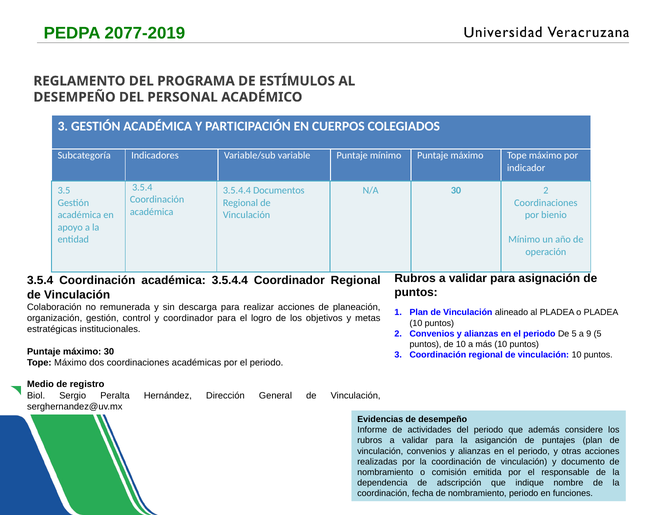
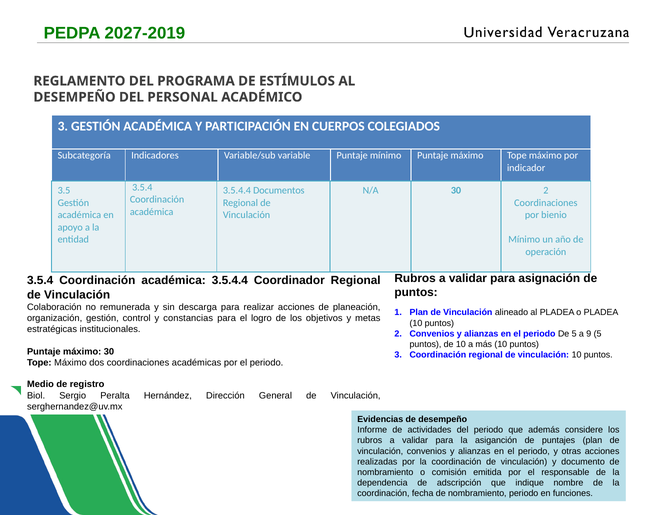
2077-2019: 2077-2019 -> 2027-2019
y coordinador: coordinador -> constancias
